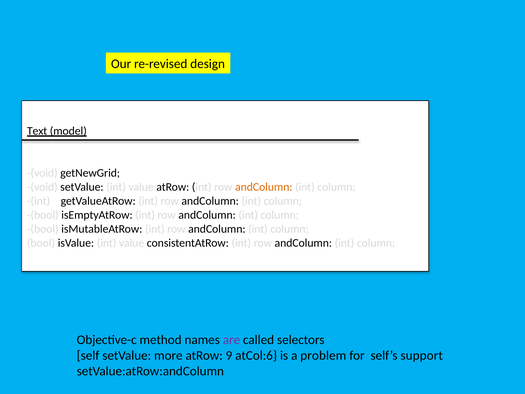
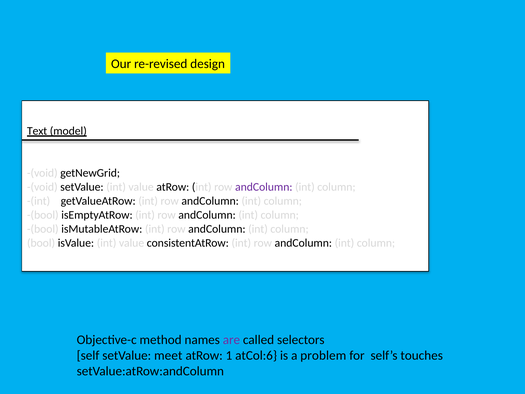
andColumn at (264, 187) colour: orange -> purple
more: more -> meet
9: 9 -> 1
support: support -> touches
